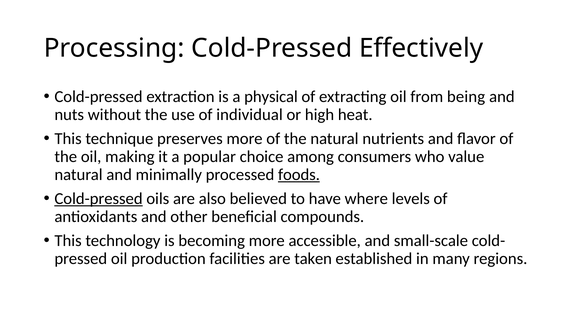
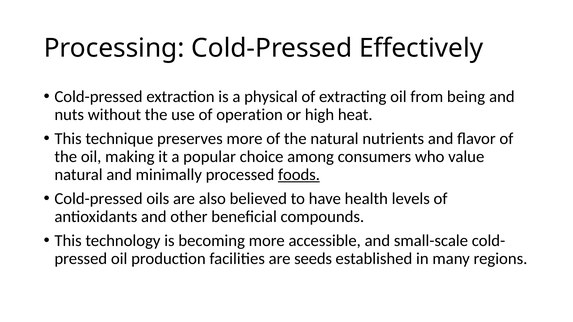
individual: individual -> operation
Cold-pressed at (99, 199) underline: present -> none
where: where -> health
taken: taken -> seeds
